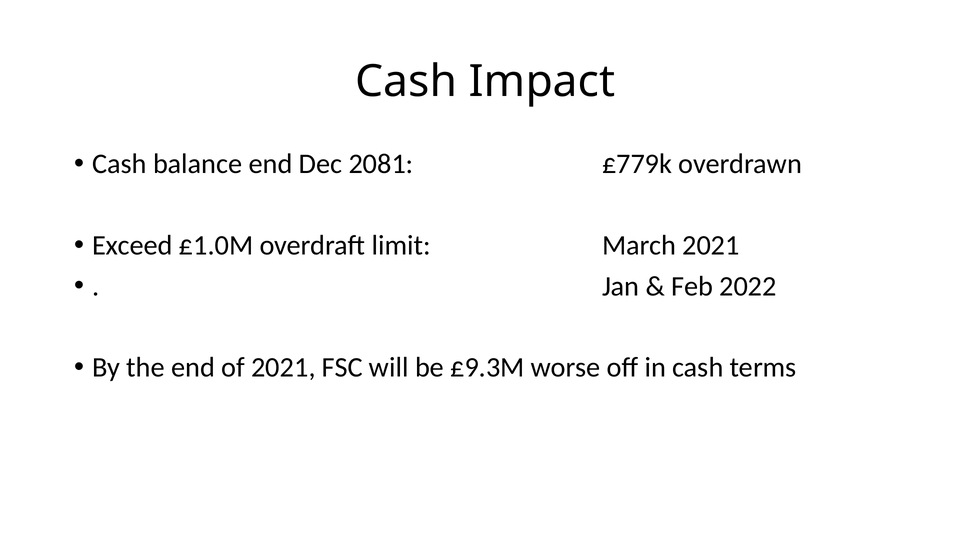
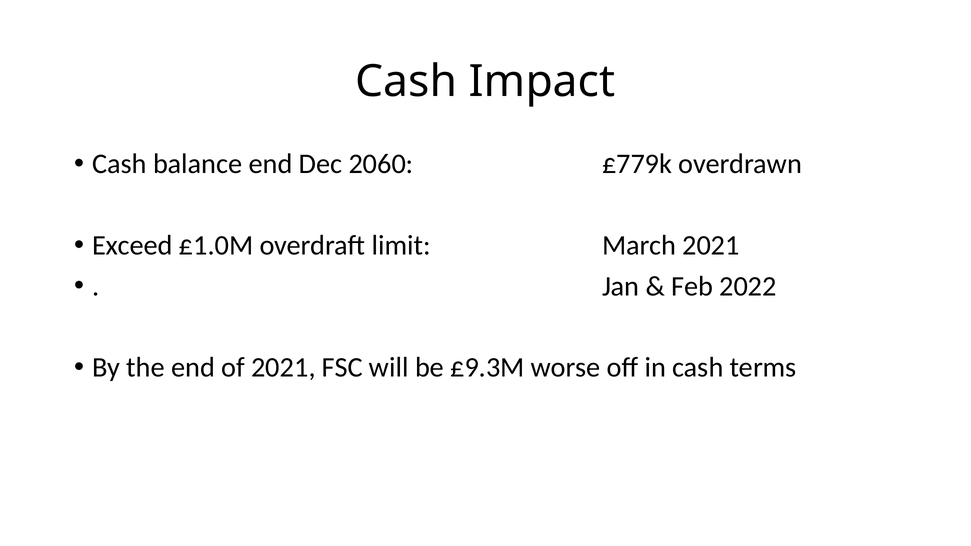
2081: 2081 -> 2060
